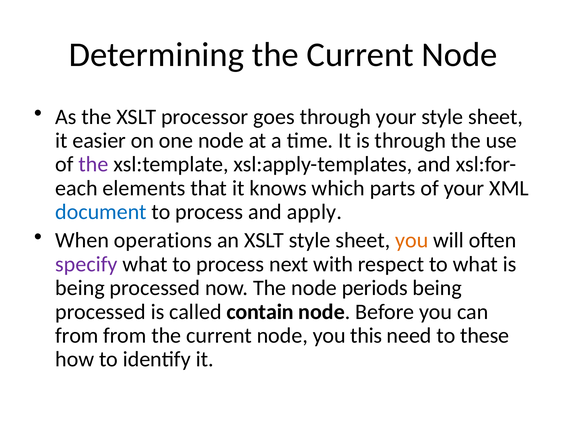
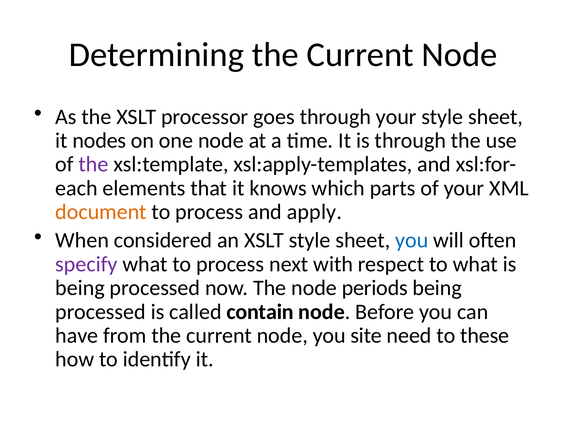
easier: easier -> nodes
document colour: blue -> orange
operations: operations -> considered
you at (412, 240) colour: orange -> blue
from at (77, 336): from -> have
this: this -> site
